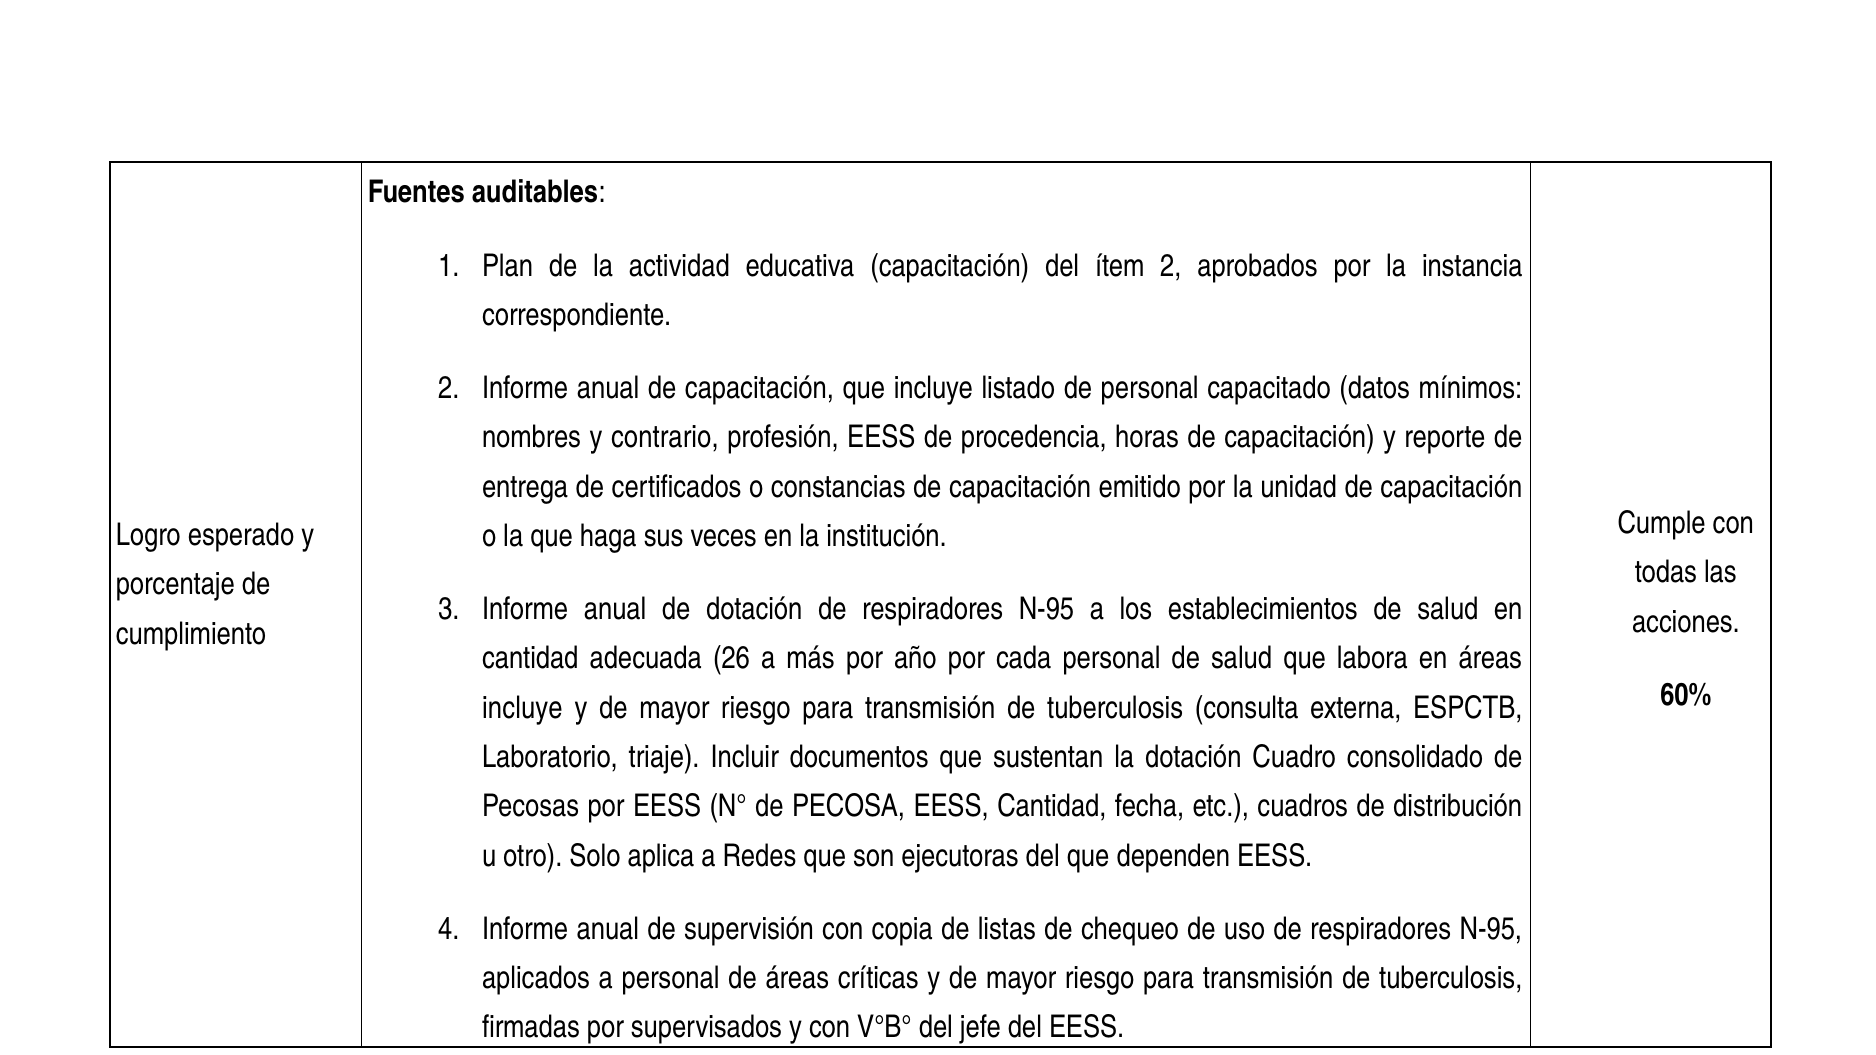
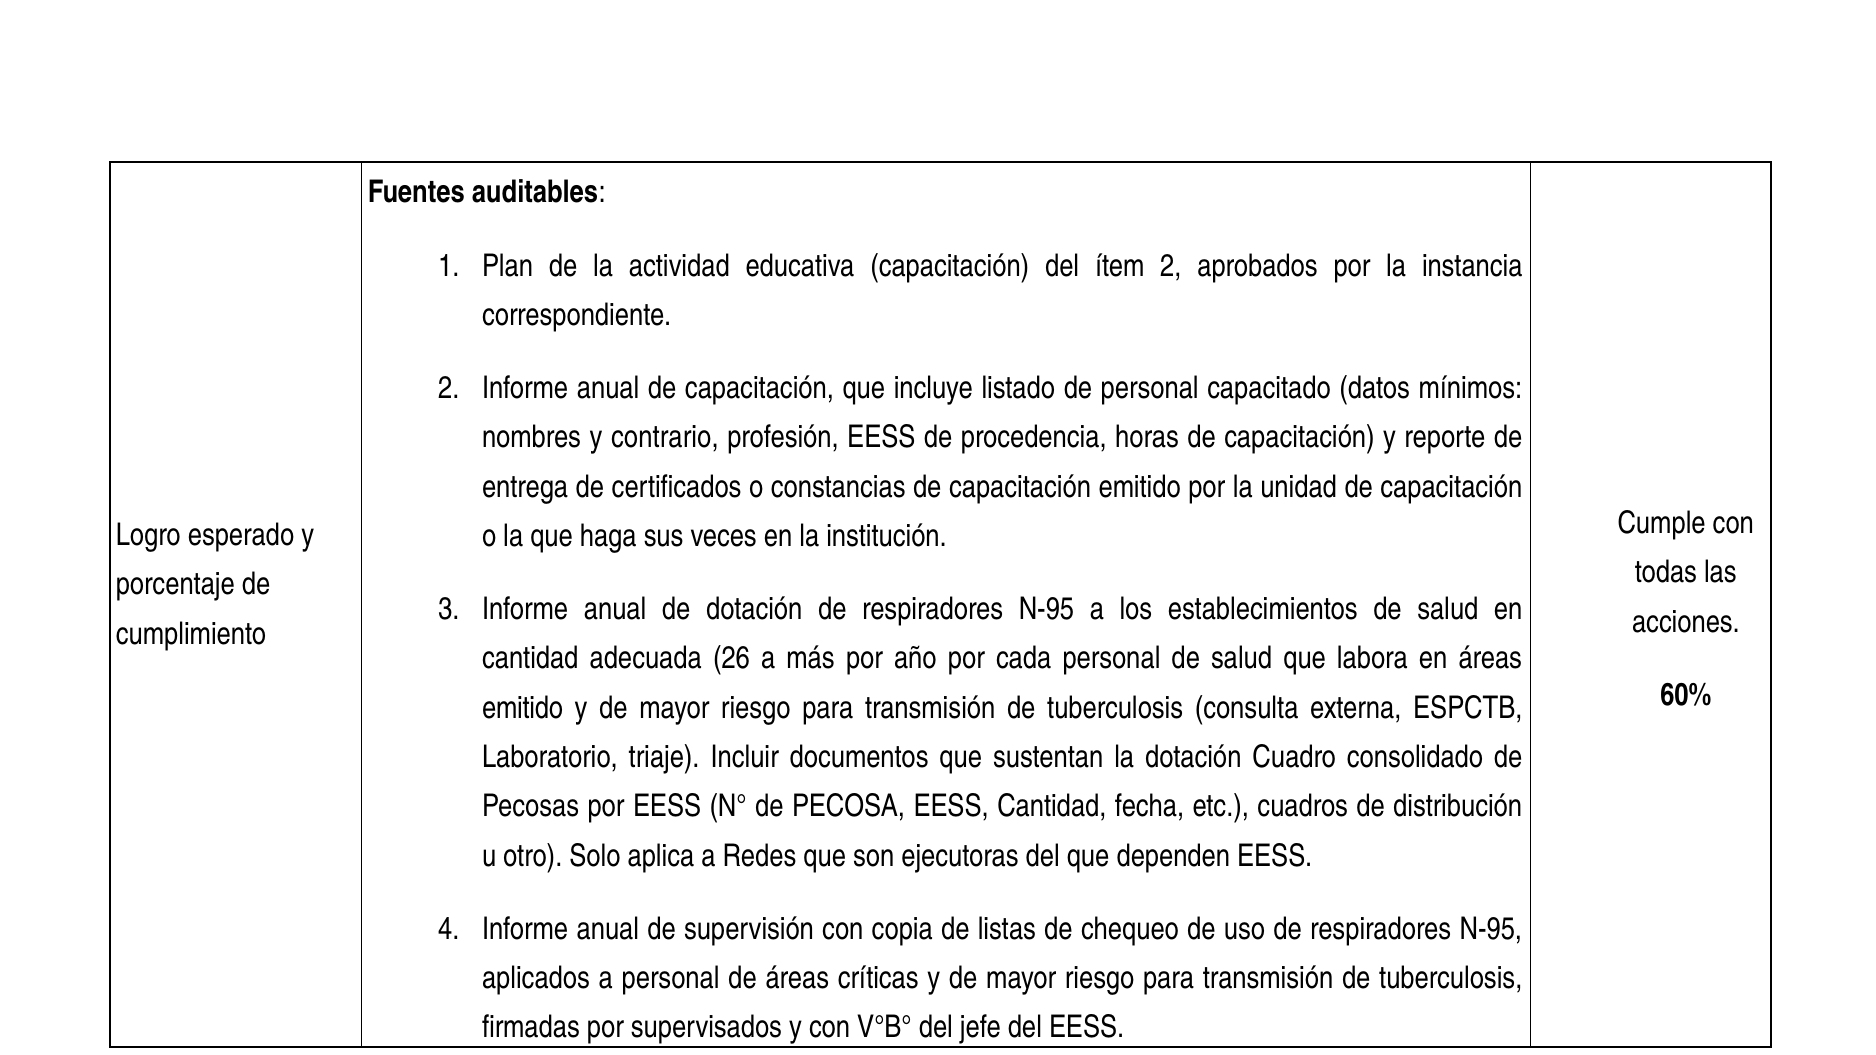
incluye at (522, 708): incluye -> emitido
